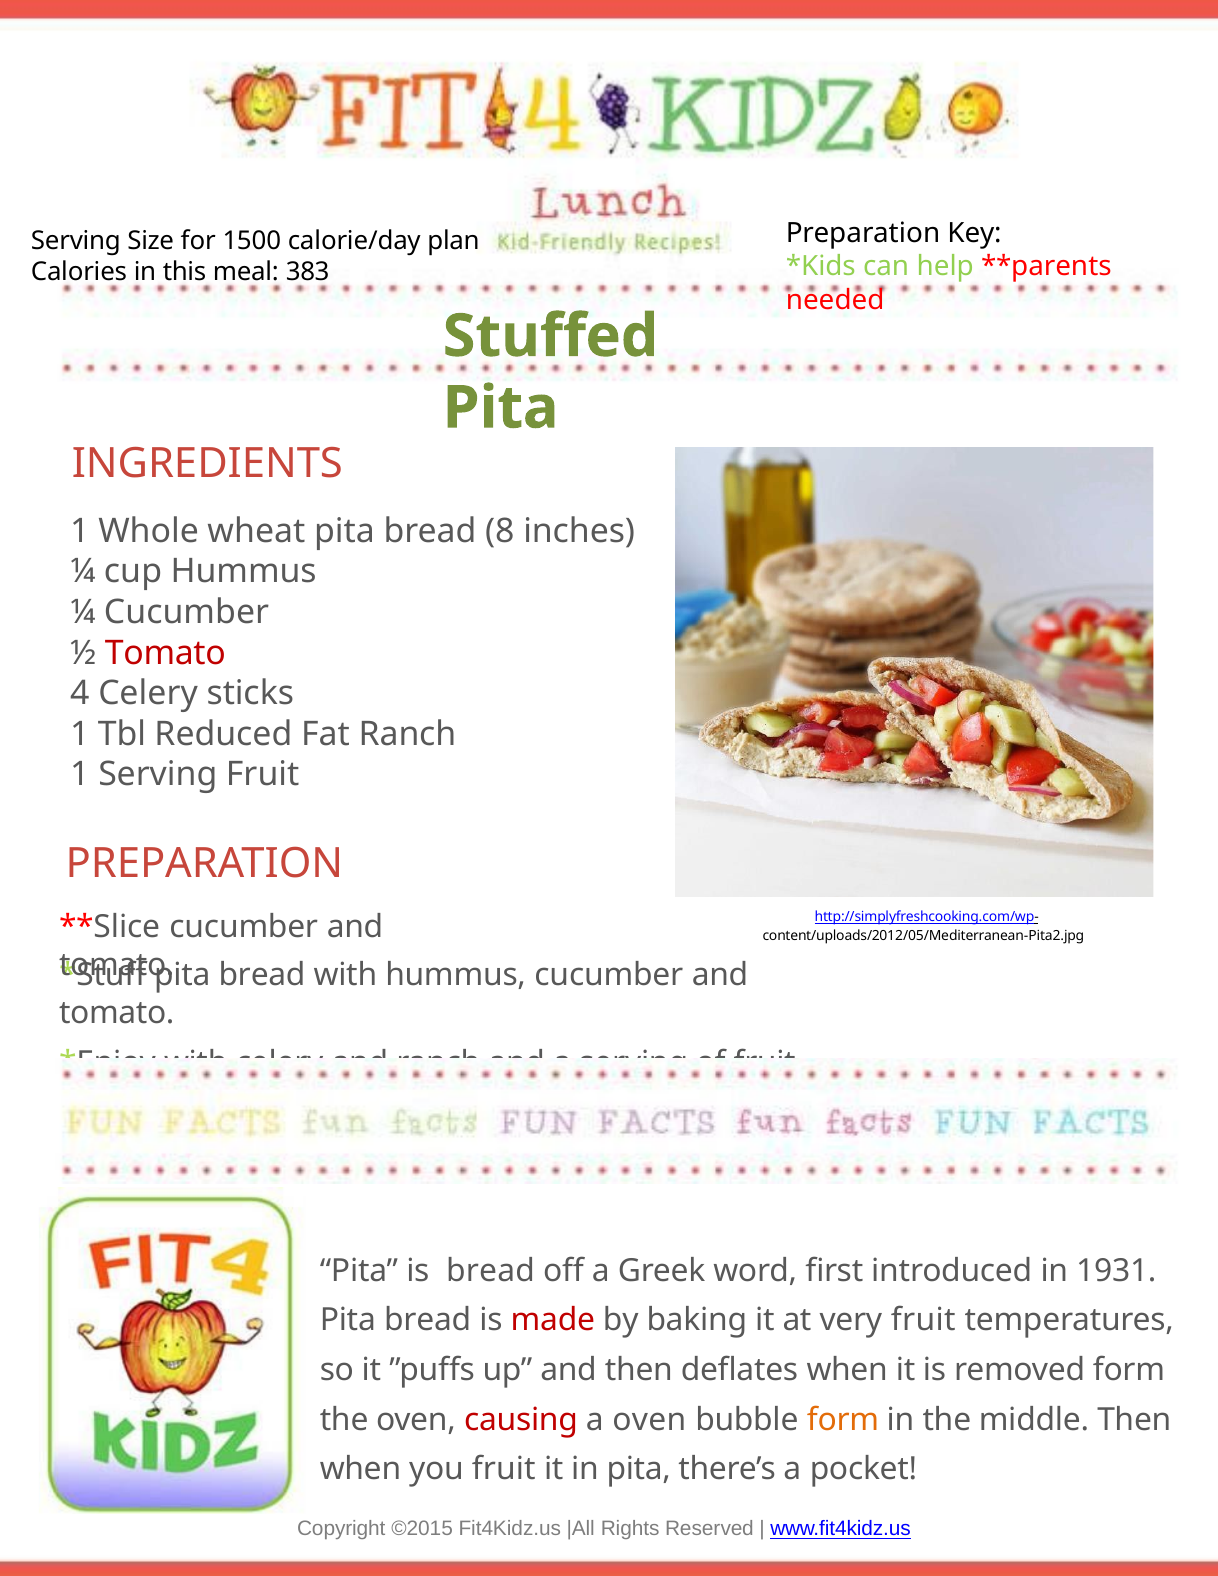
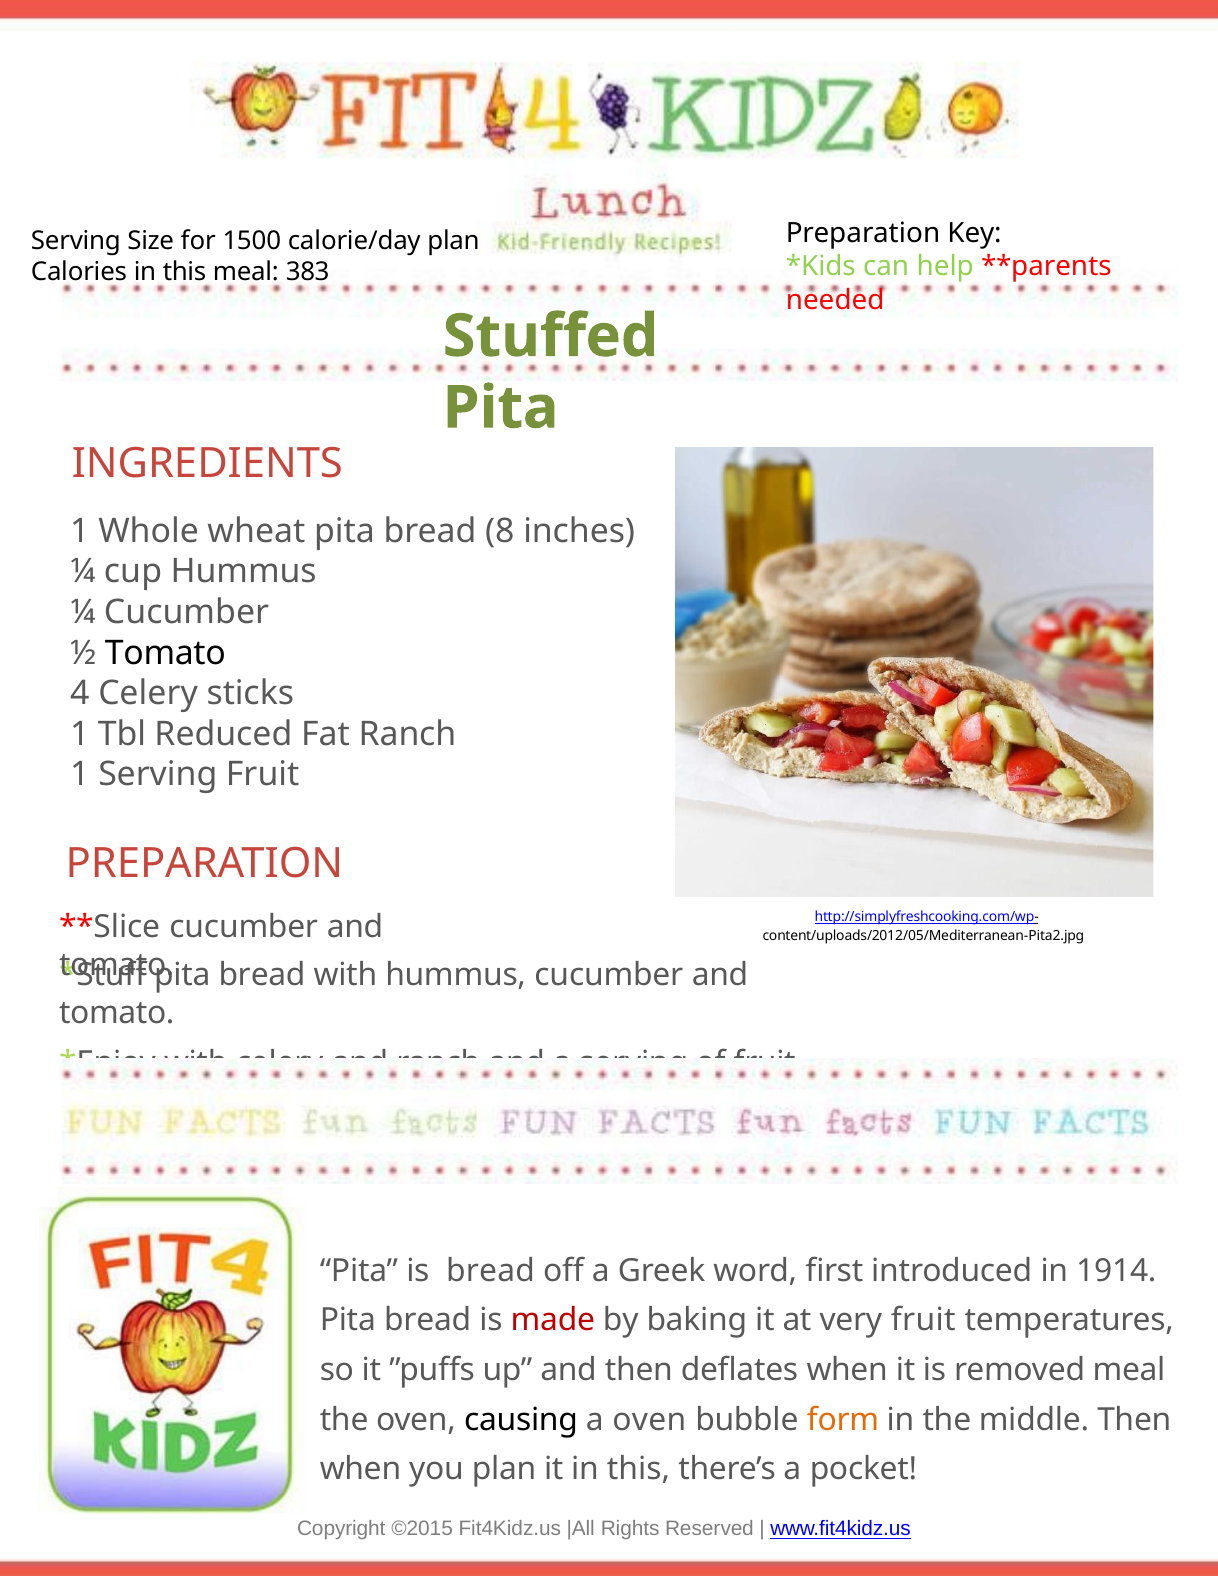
Tomato at (165, 653) colour: red -> black
1931: 1931 -> 1914
removed form: form -> meal
causing colour: red -> black
you fruit: fruit -> plan
it in pita: pita -> this
